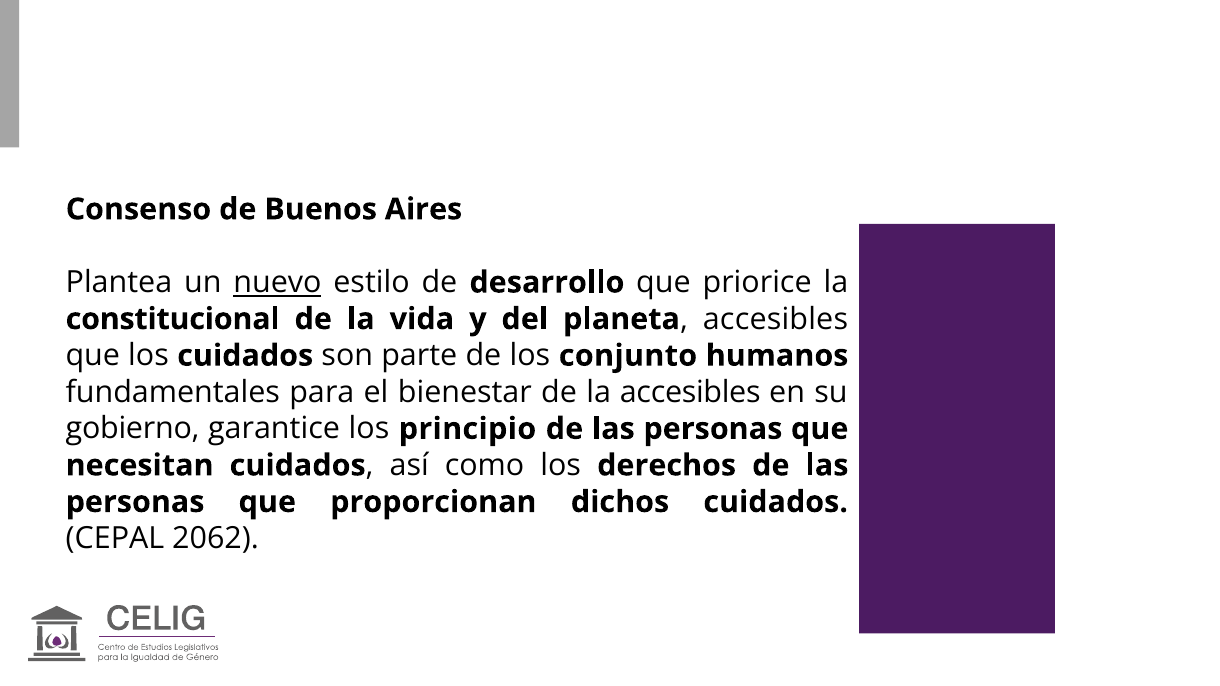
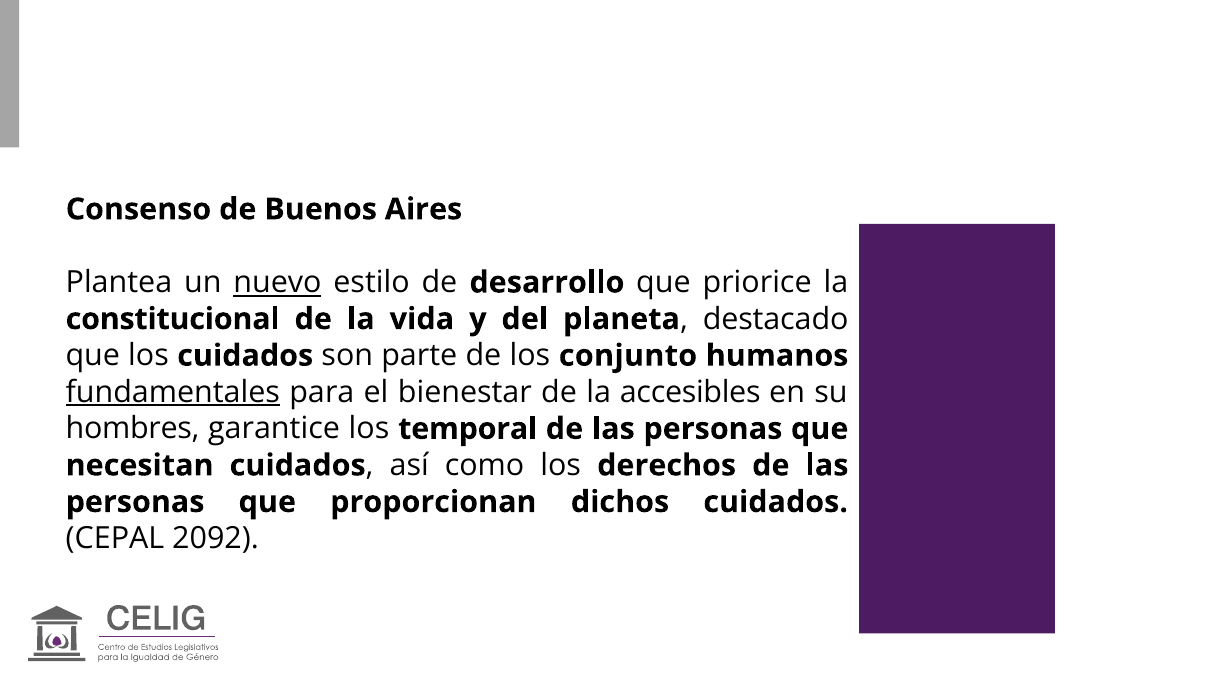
planeta accesibles: accesibles -> destacado
fundamentales underline: none -> present
gobierno: gobierno -> hombres
principio: principio -> temporal
2062: 2062 -> 2092
